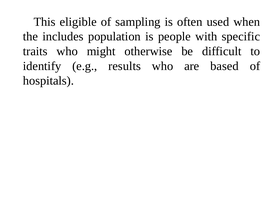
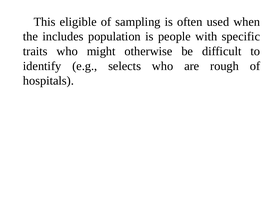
results: results -> selects
based: based -> rough
